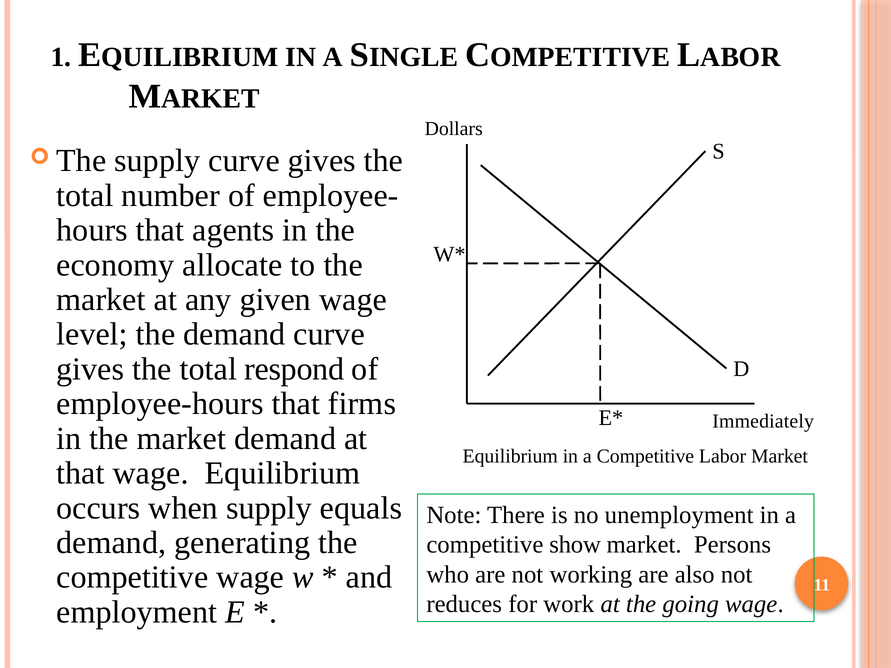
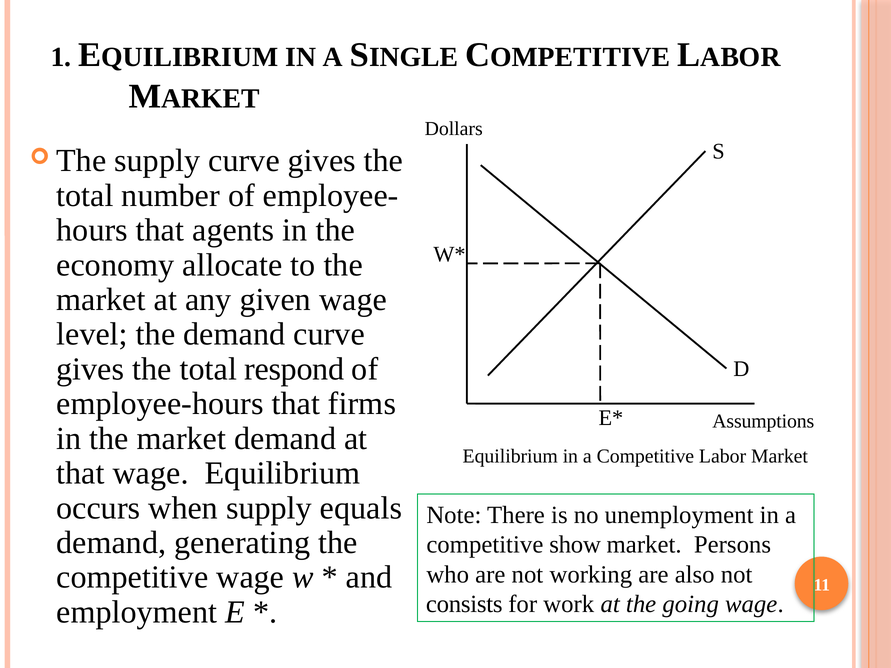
Immediately: Immediately -> Assumptions
reduces: reduces -> consists
